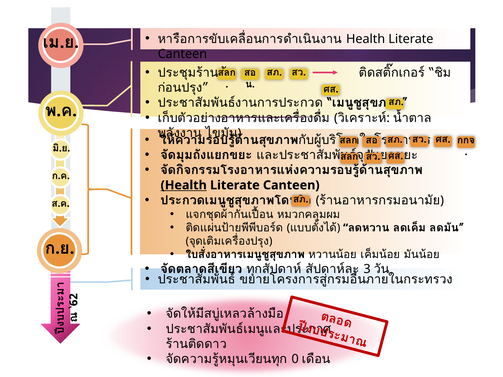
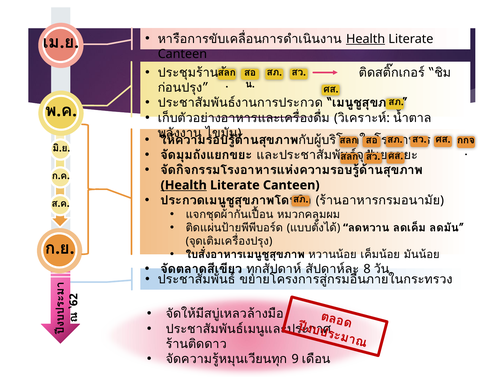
Health at (366, 39) underline: none -> present
3: 3 -> 8
0: 0 -> 9
